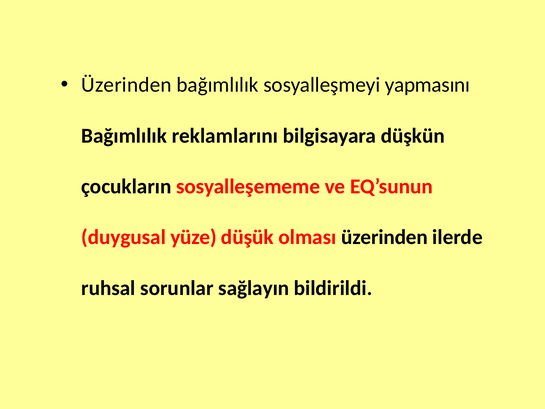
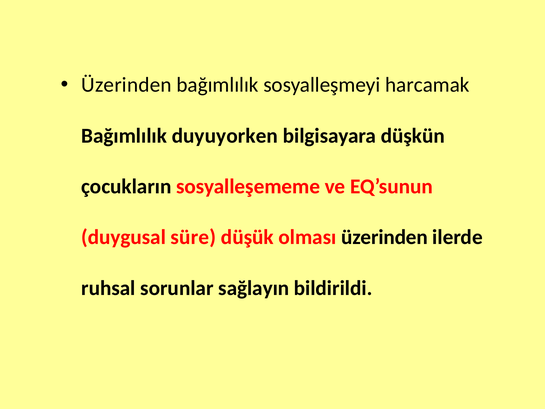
yapmasını: yapmasını -> harcamak
reklamlarını: reklamlarını -> duyuyorken
yüze: yüze -> süre
